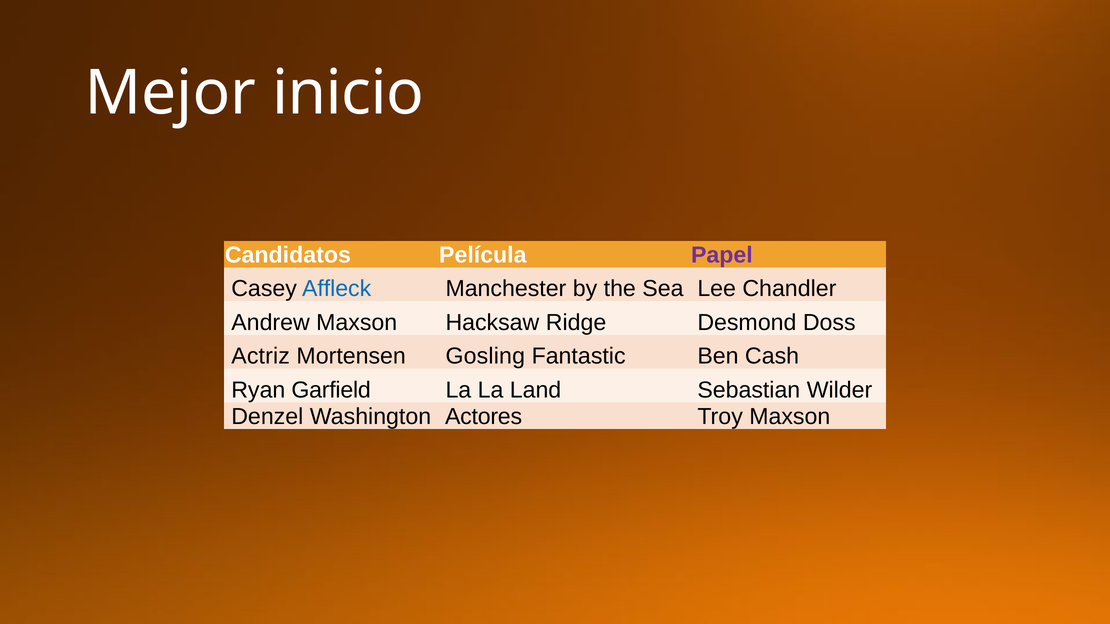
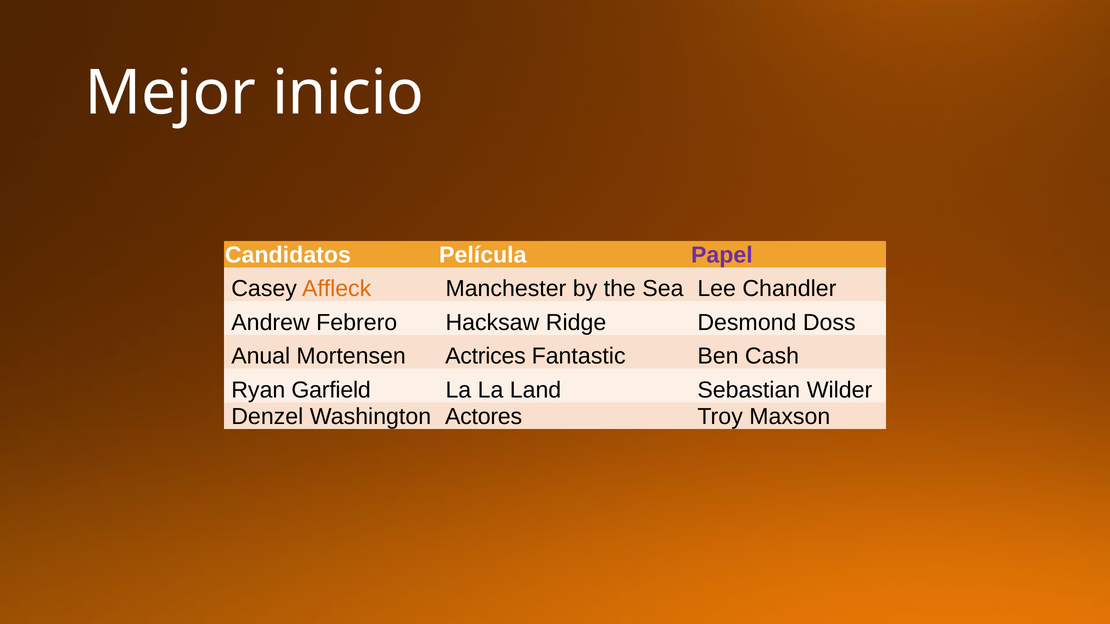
Affleck colour: blue -> orange
Andrew Maxson: Maxson -> Febrero
Actriz: Actriz -> Anual
Gosling: Gosling -> Actrices
